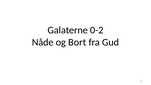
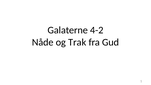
0-2: 0-2 -> 4-2
Bort: Bort -> Trak
